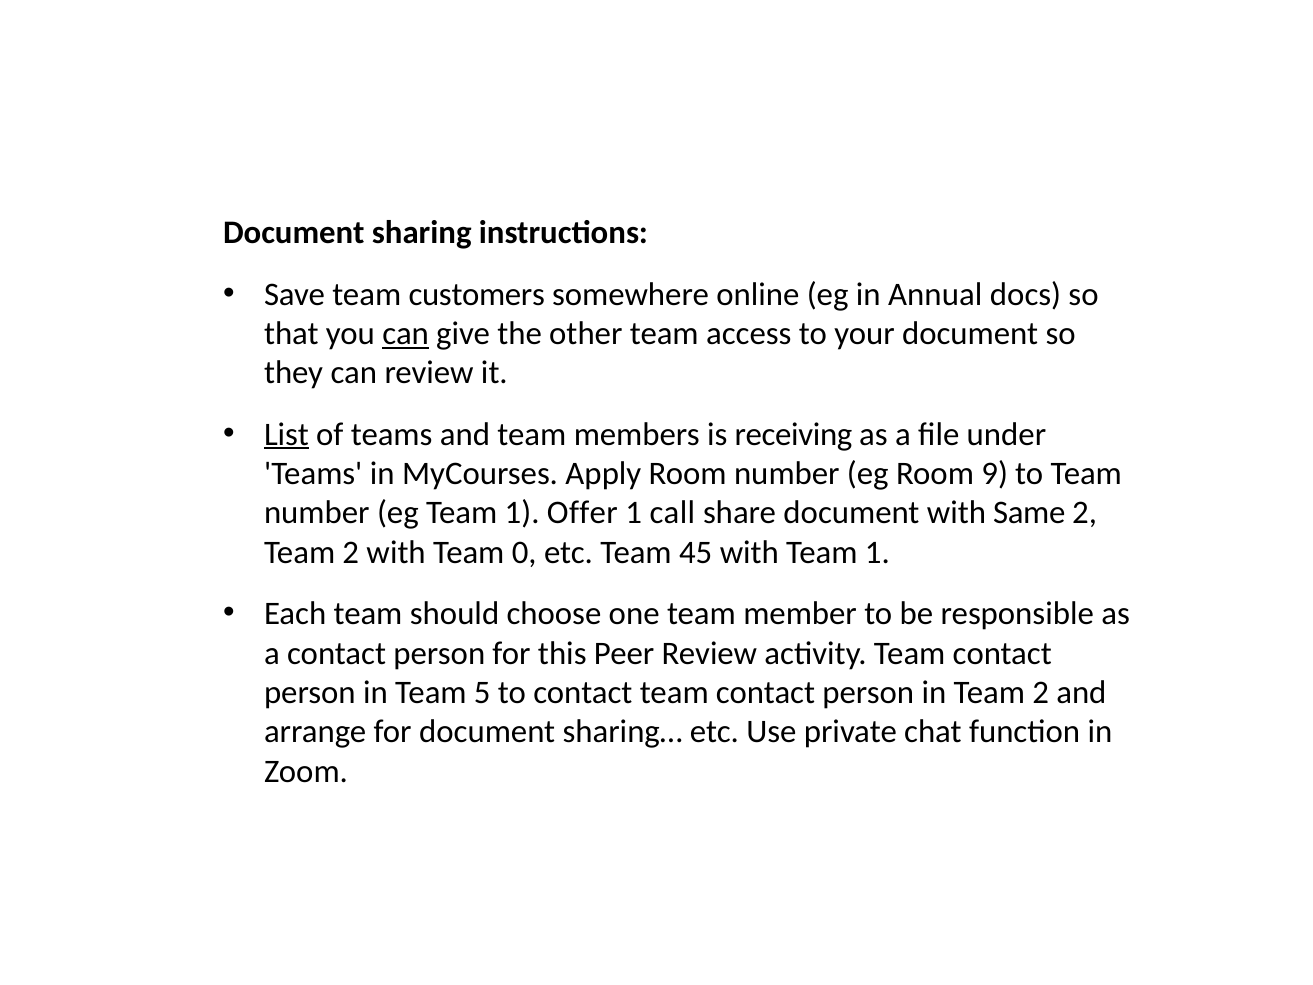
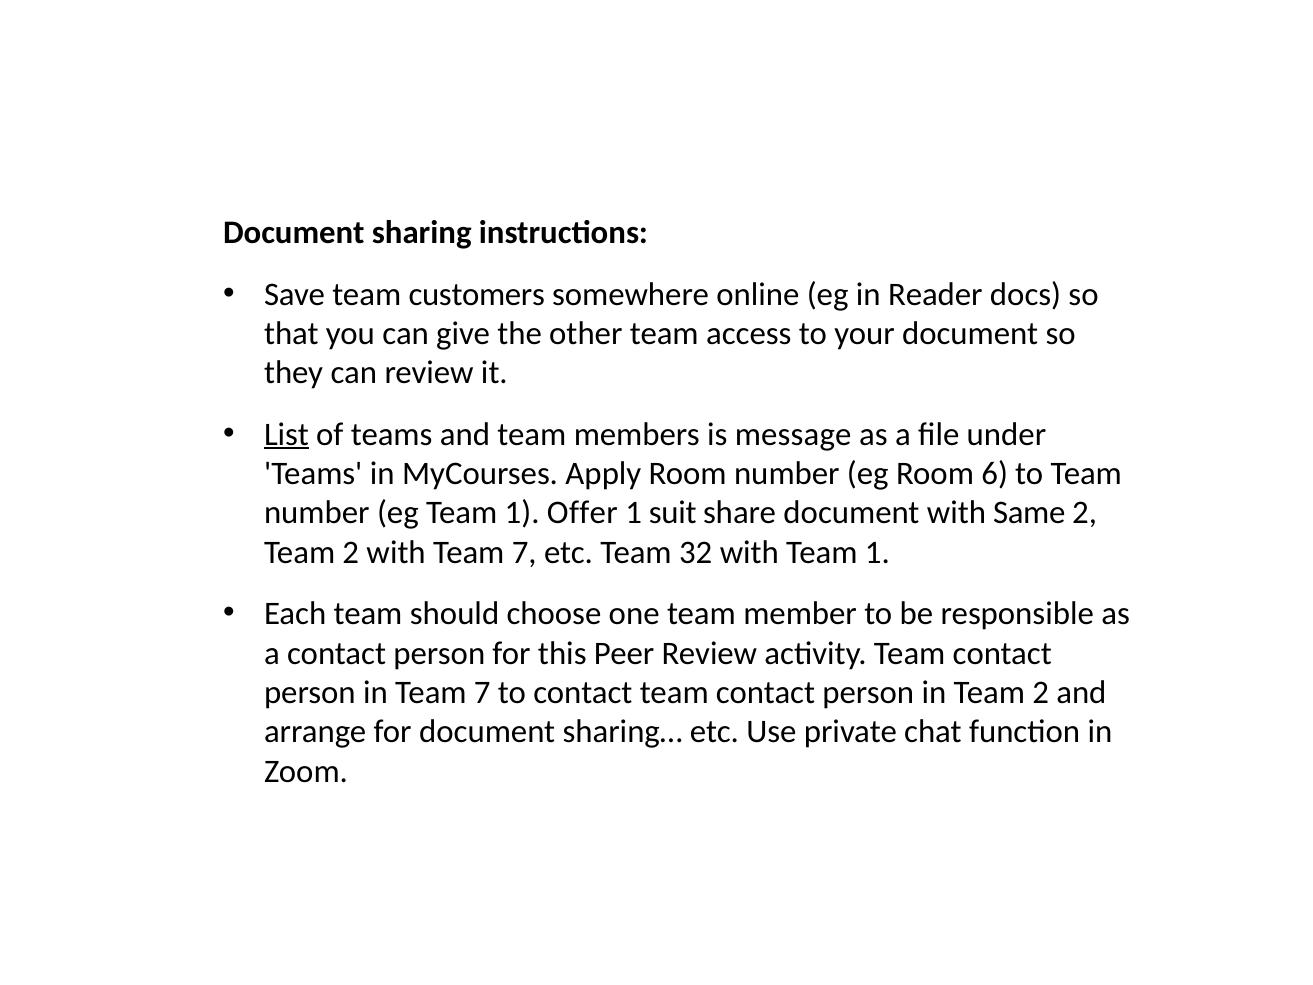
Annual: Annual -> Reader
can at (406, 334) underline: present -> none
receiving: receiving -> message
9: 9 -> 6
call: call -> suit
with Team 0: 0 -> 7
45: 45 -> 32
in Team 5: 5 -> 7
